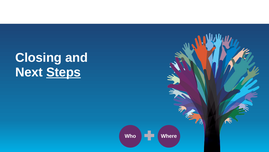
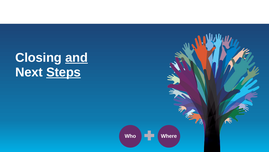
and underline: none -> present
